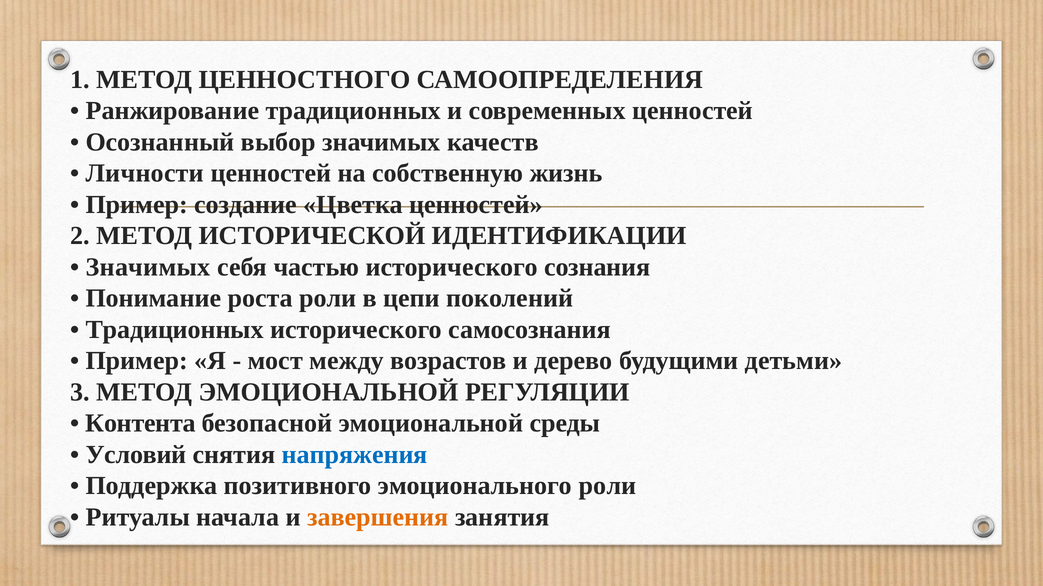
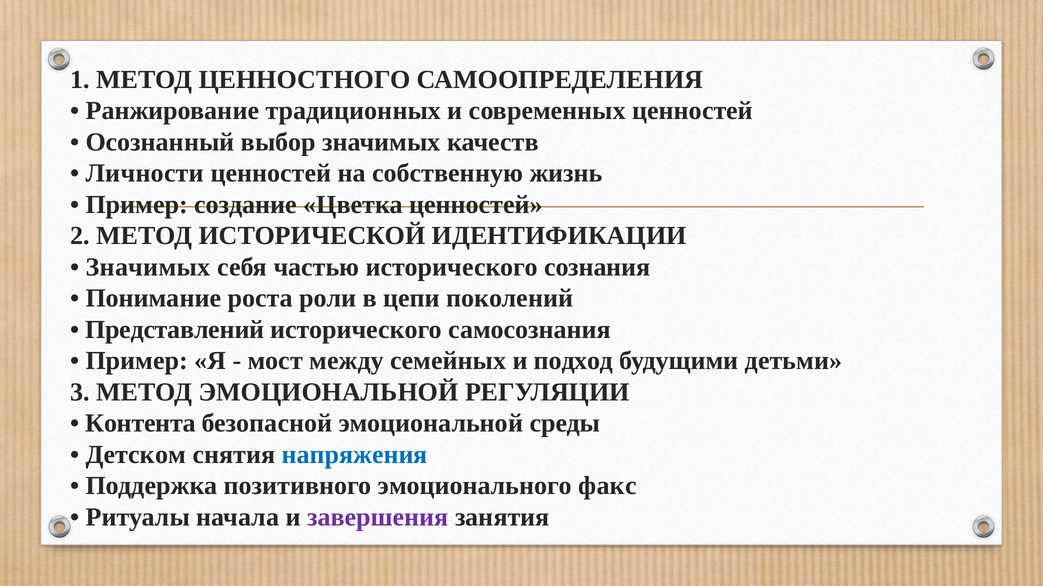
Традиционных at (175, 330): Традиционных -> Представлений
возрастов: возрастов -> семейных
дерево: дерево -> подход
Условий: Условий -> Детском
эмоционального роли: роли -> факс
завершения colour: orange -> purple
